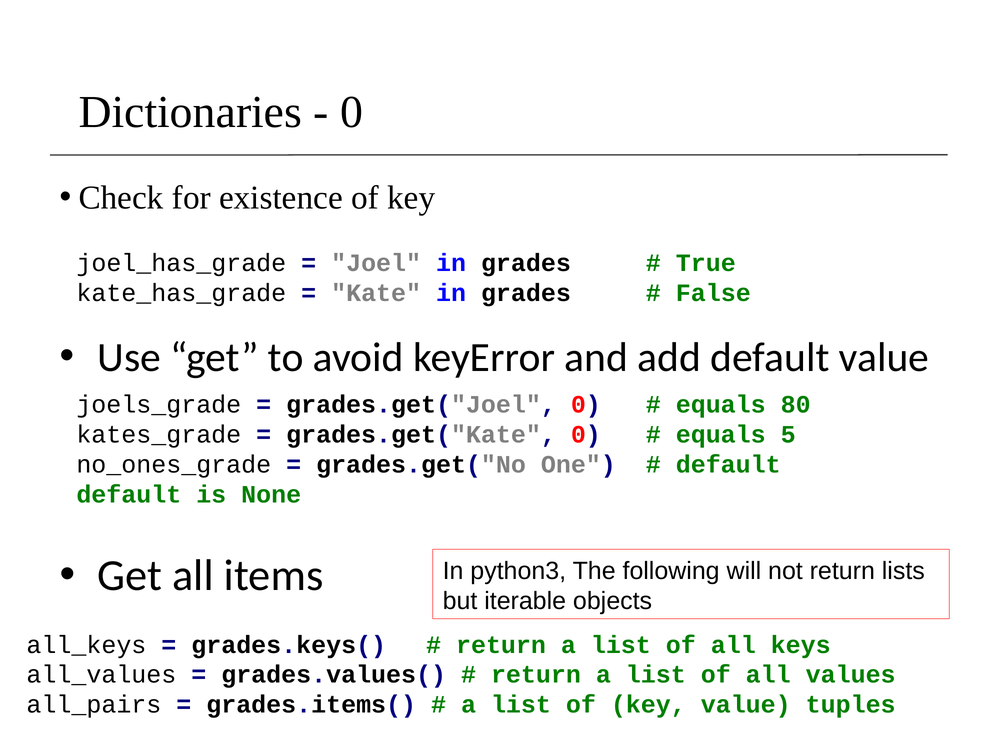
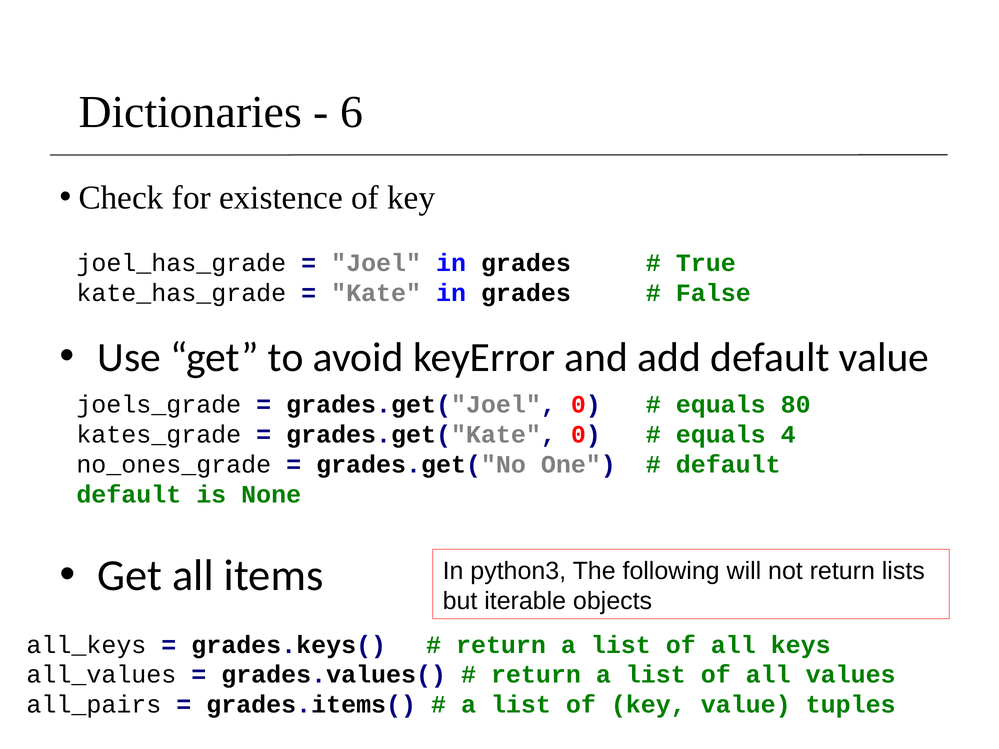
0 at (352, 112): 0 -> 6
5: 5 -> 4
